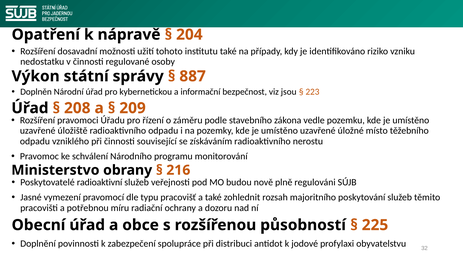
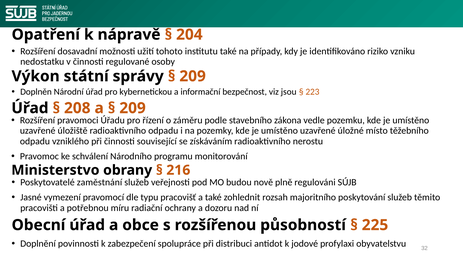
887 at (193, 76): 887 -> 209
radioaktivní: radioaktivní -> zaměstnání
